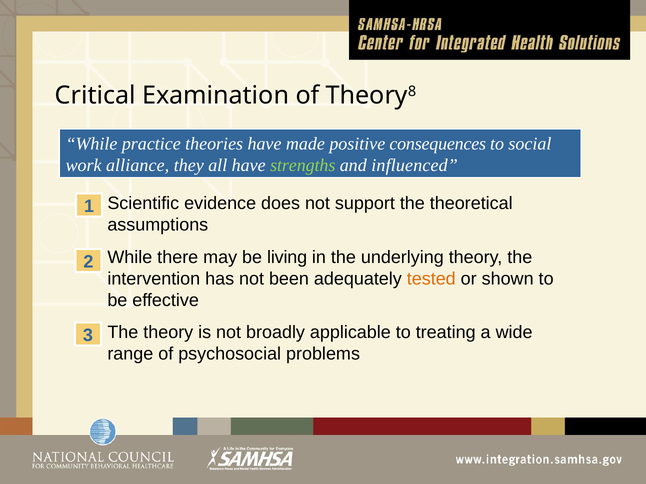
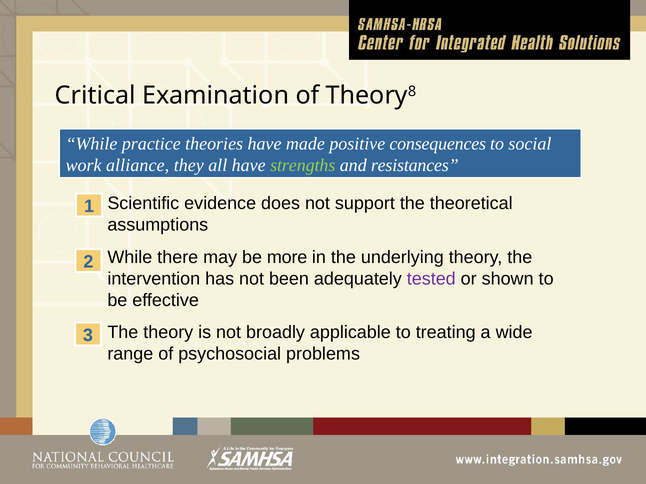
influenced: influenced -> resistances
living: living -> more
tested colour: orange -> purple
